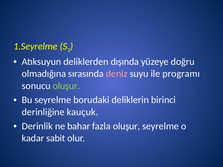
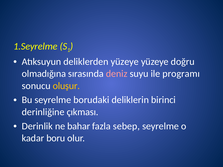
deliklerden dışında: dışında -> yüzeye
oluşur at (66, 86) colour: light green -> yellow
kauçuk: kauçuk -> çıkması
fazla oluşur: oluşur -> sebep
sabit: sabit -> boru
